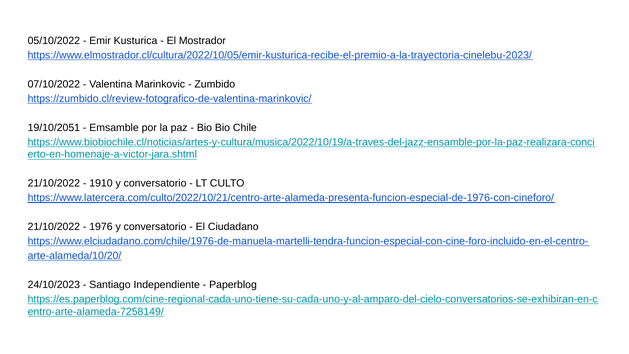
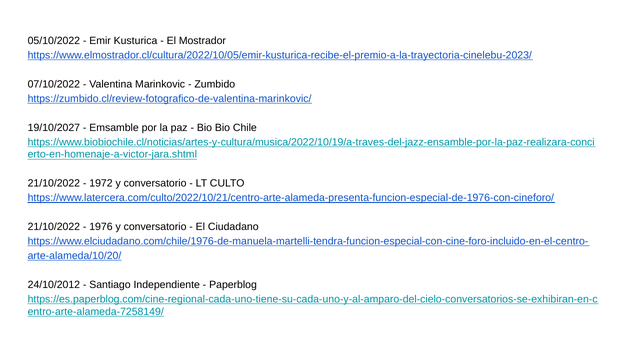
19/10/2051: 19/10/2051 -> 19/10/2027
1910: 1910 -> 1972
24/10/2023: 24/10/2023 -> 24/10/2012
